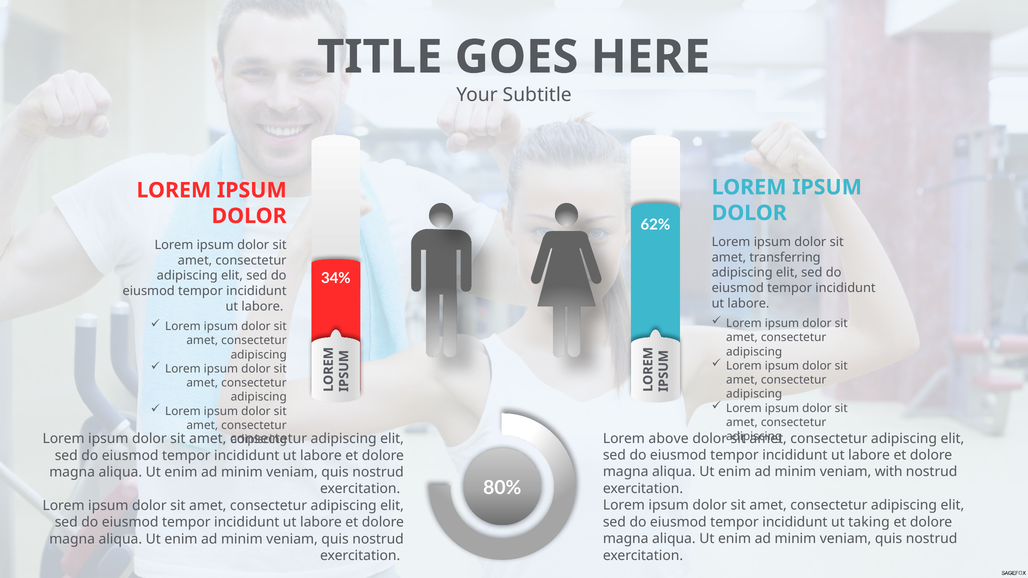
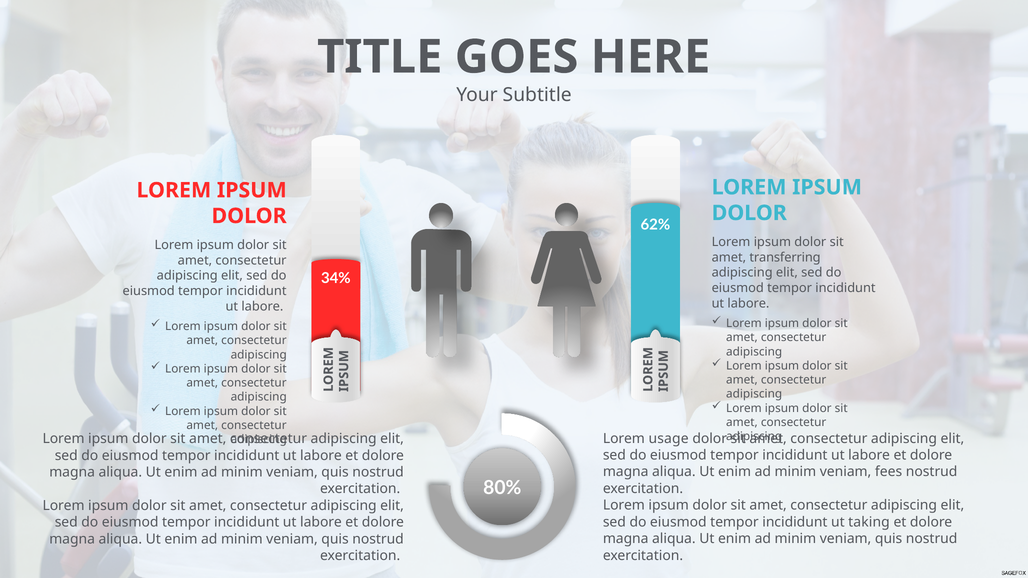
above: above -> usage
with: with -> fees
